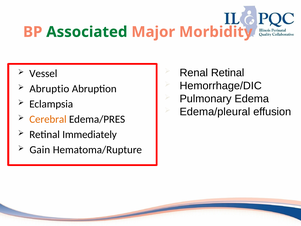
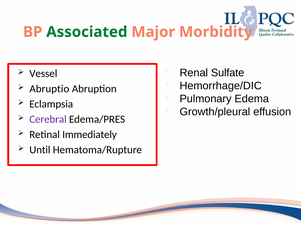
Renal Retinal: Retinal -> Sulfate
Edema/pleural: Edema/pleural -> Growth/pleural
Cerebral colour: orange -> purple
Gain: Gain -> Until
